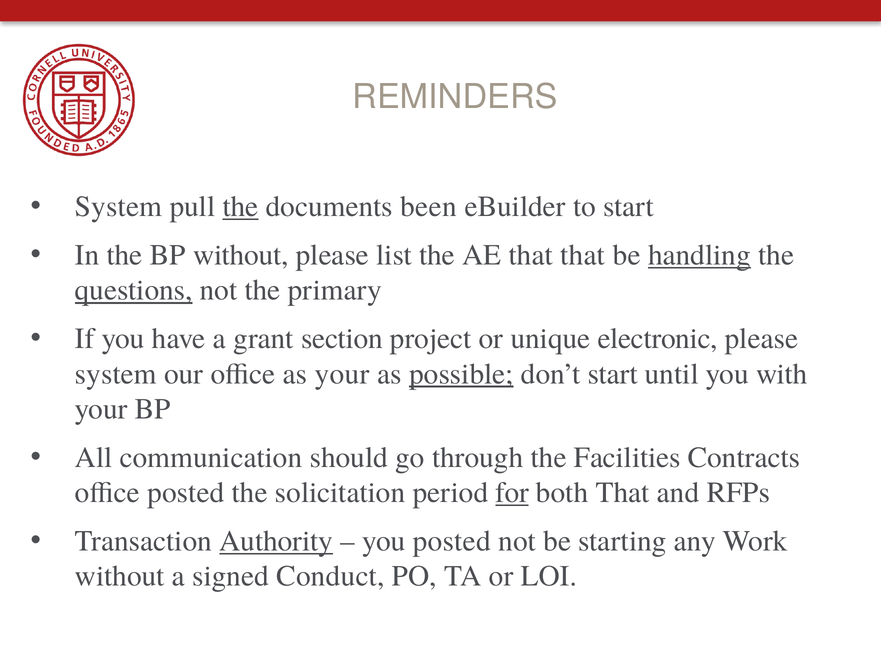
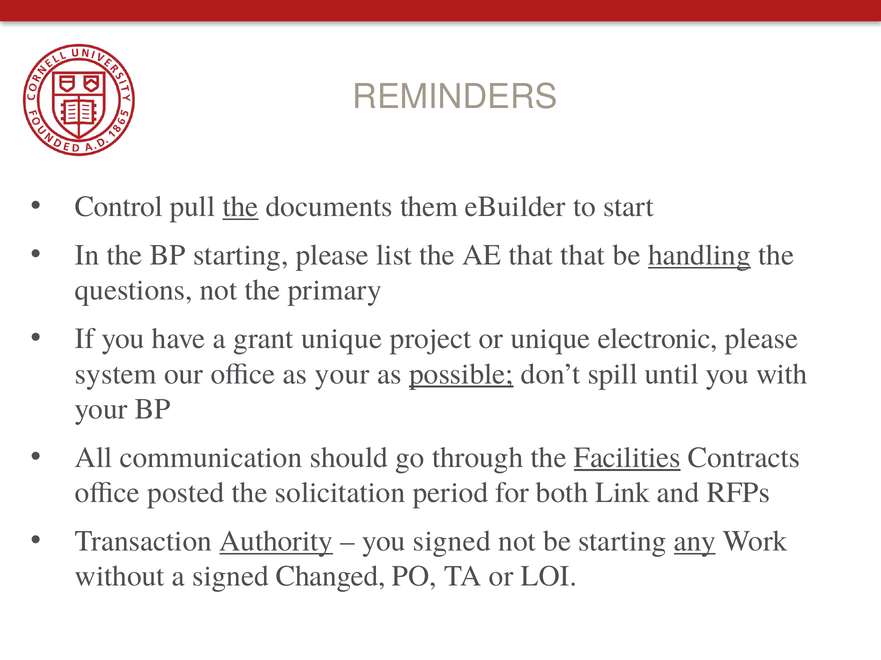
System at (118, 207): System -> Control
been: been -> them
BP without: without -> starting
questions underline: present -> none
grant section: section -> unique
don’t start: start -> spill
Facilities underline: none -> present
for underline: present -> none
both That: That -> Link
you posted: posted -> signed
any underline: none -> present
Conduct: Conduct -> Changed
